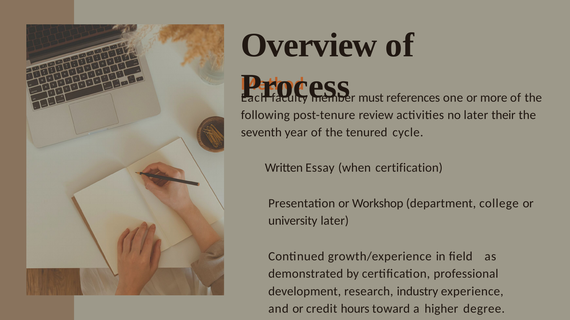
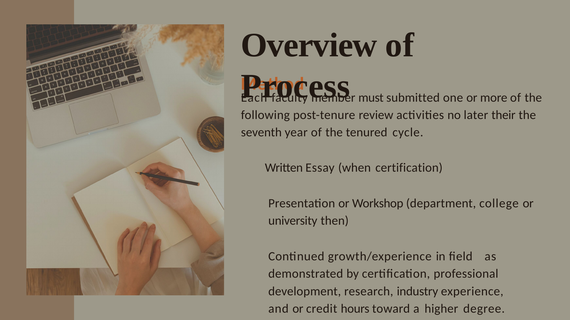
references: references -> submitted
university later: later -> then
